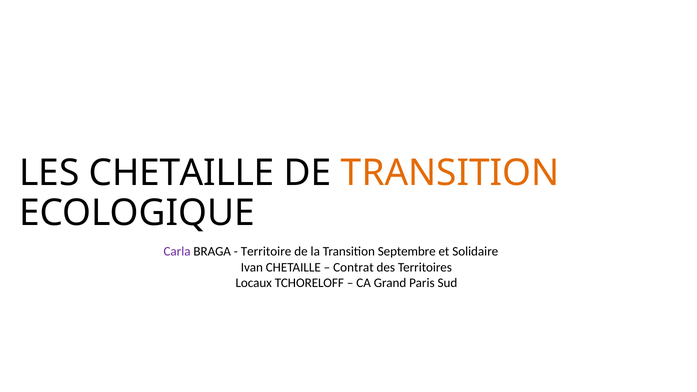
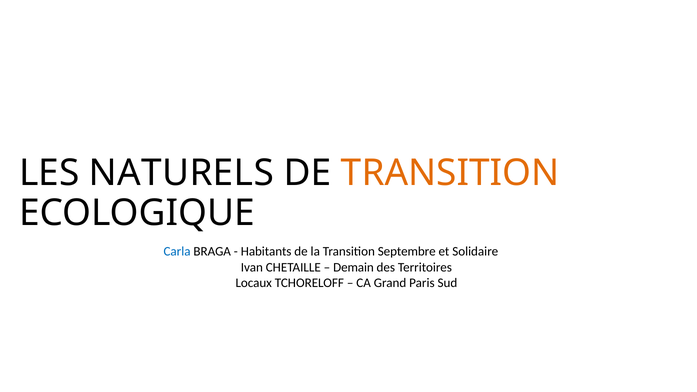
LES CHETAILLE: CHETAILLE -> NATURELS
Carla colour: purple -> blue
Territoire: Territoire -> Habitants
Contrat: Contrat -> Demain
